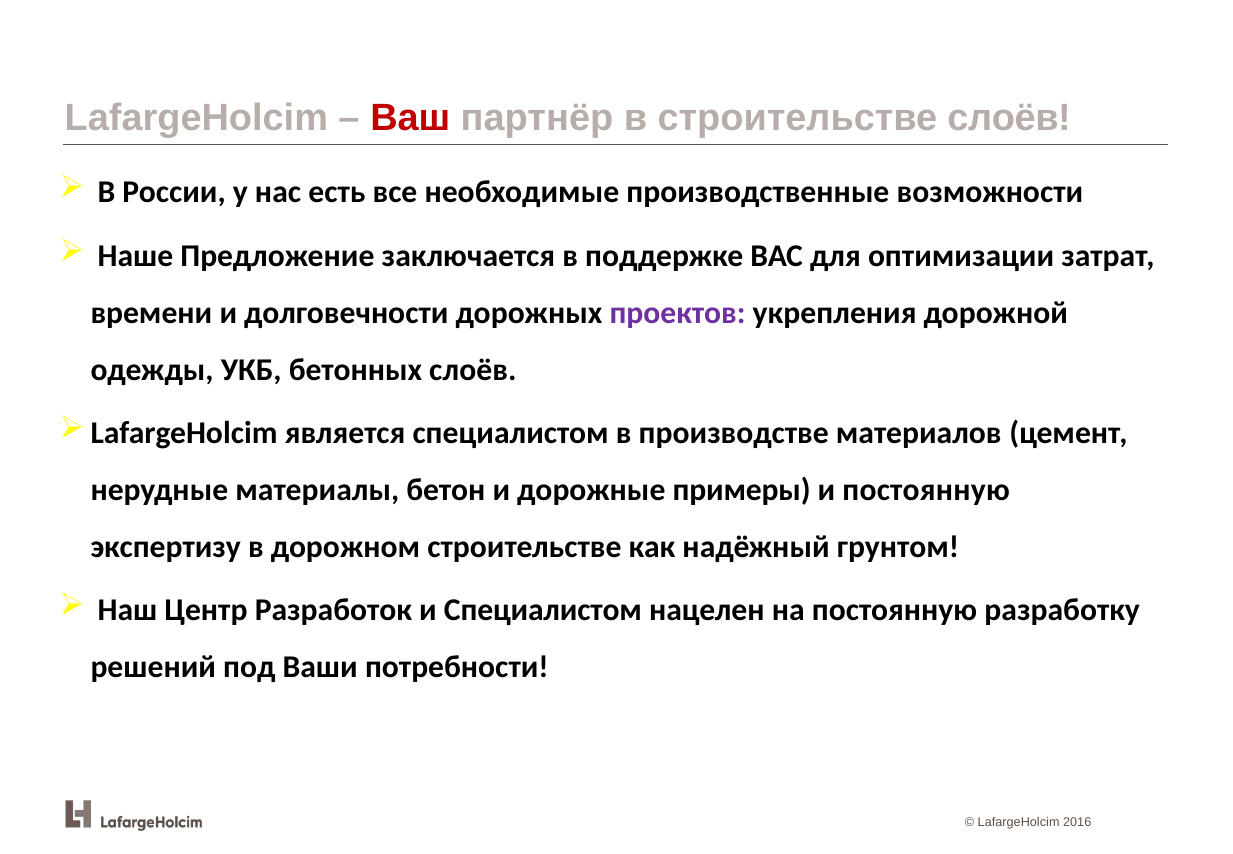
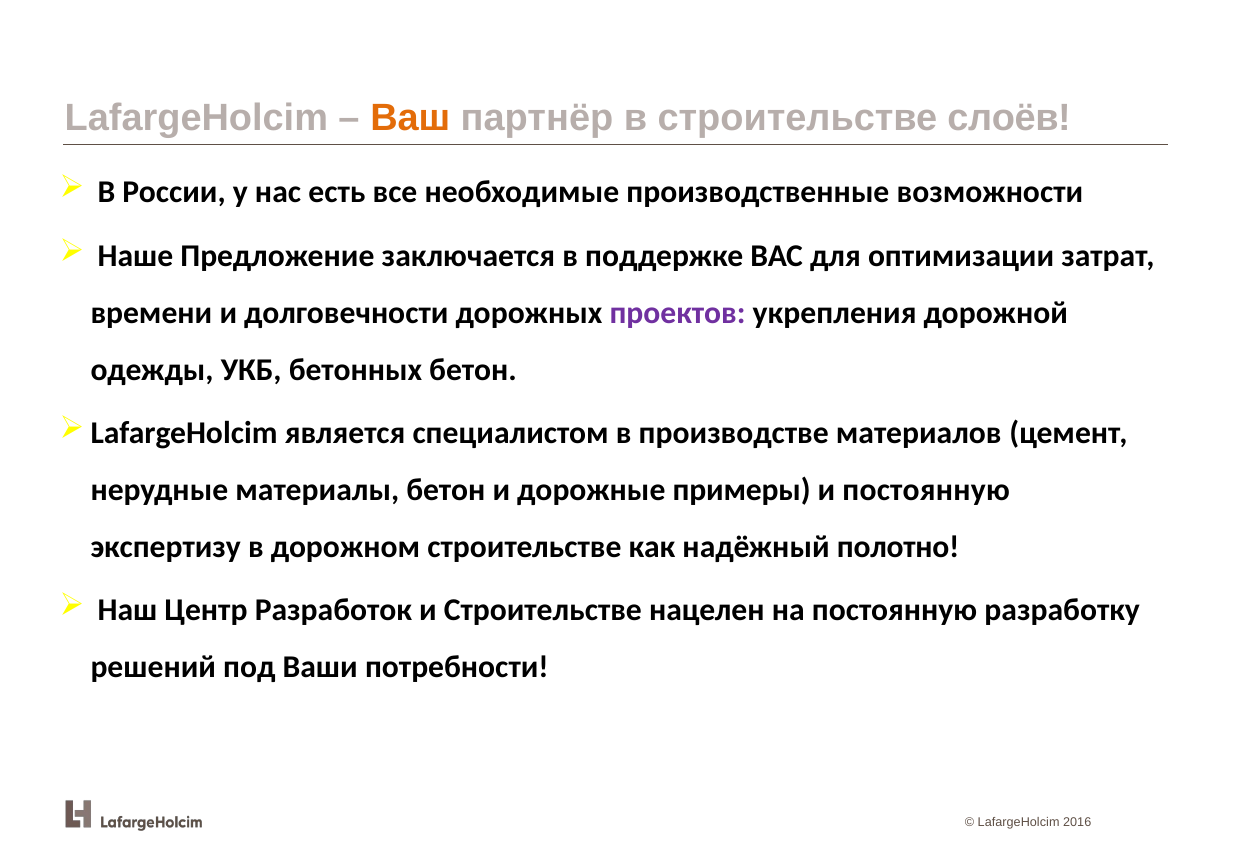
Ваш colour: red -> orange
бетонных слоёв: слоёв -> бетон
грунтом: грунтом -> полотно
и Специалистом: Специалистом -> Строительстве
